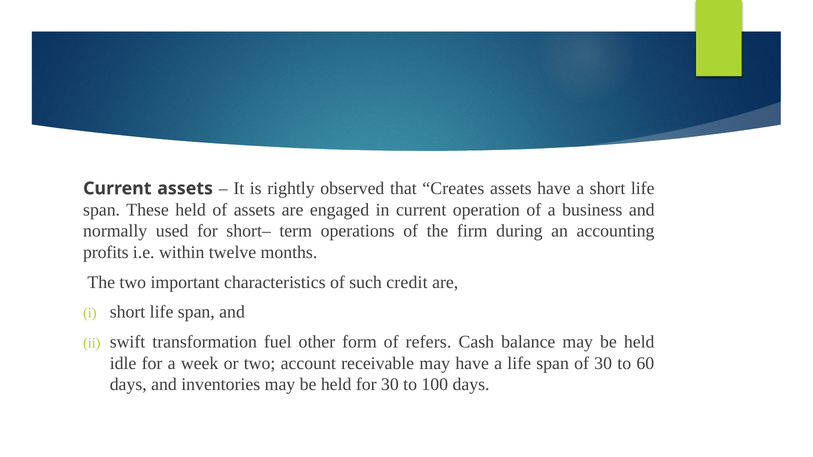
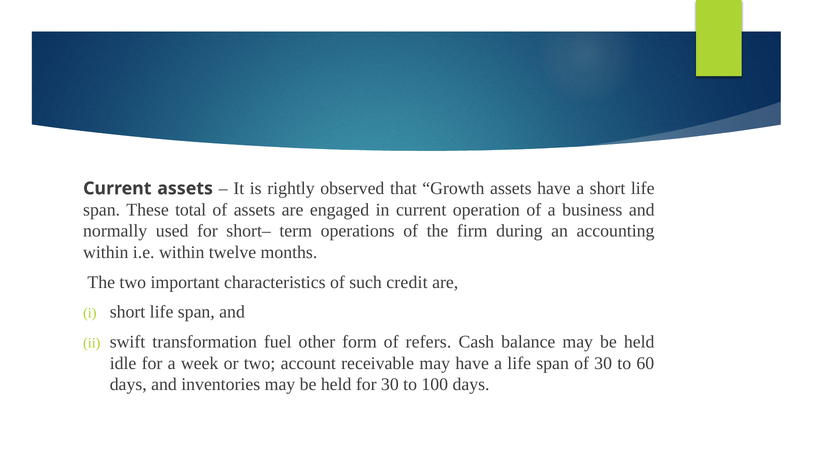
Creates: Creates -> Growth
These held: held -> total
profits at (106, 253): profits -> within
